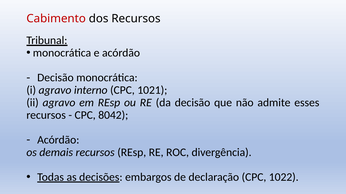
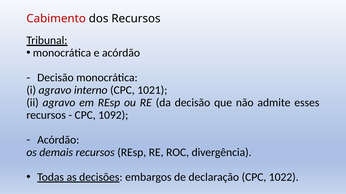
8042: 8042 -> 1092
